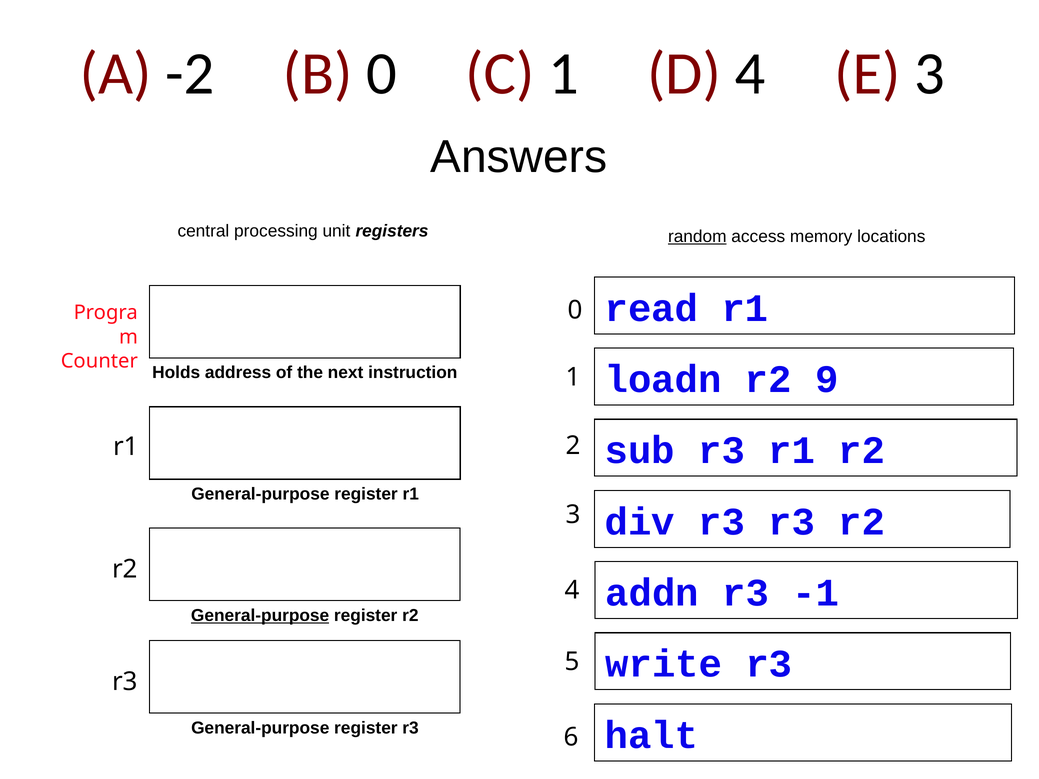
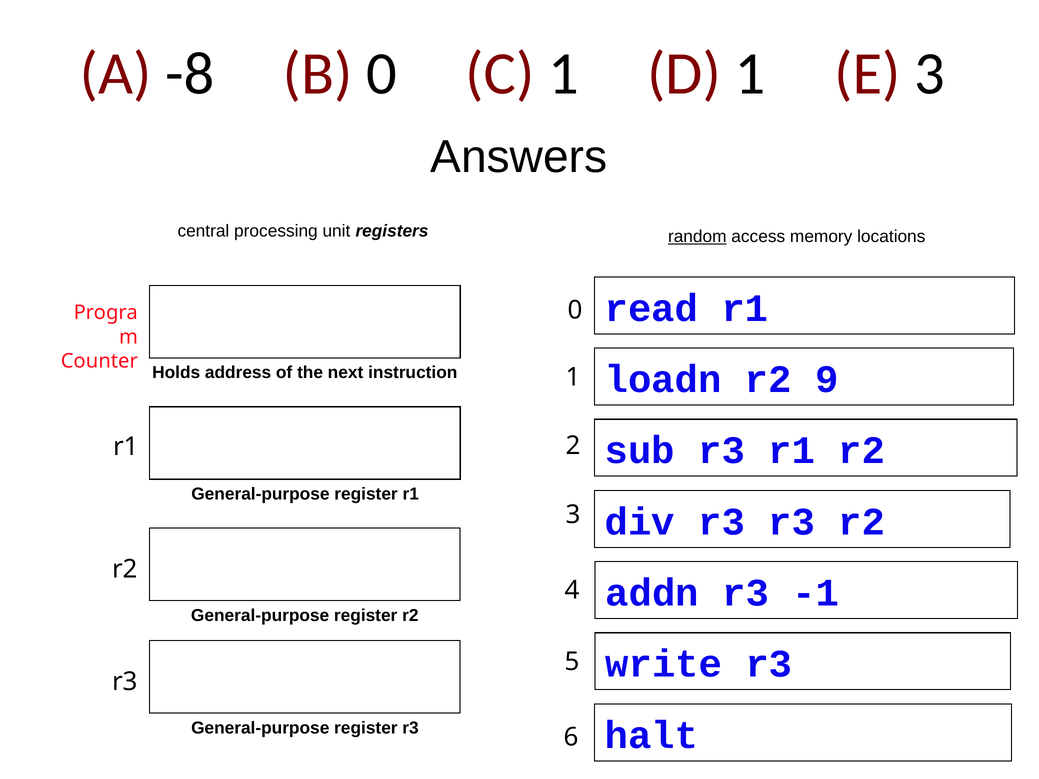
-2: -2 -> -8
D 4: 4 -> 1
General-purpose at (260, 616) underline: present -> none
